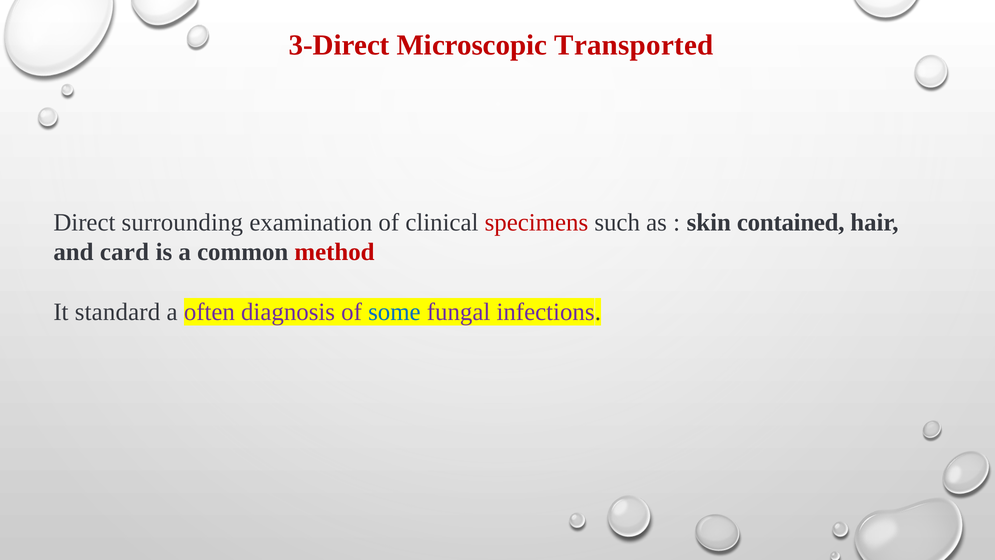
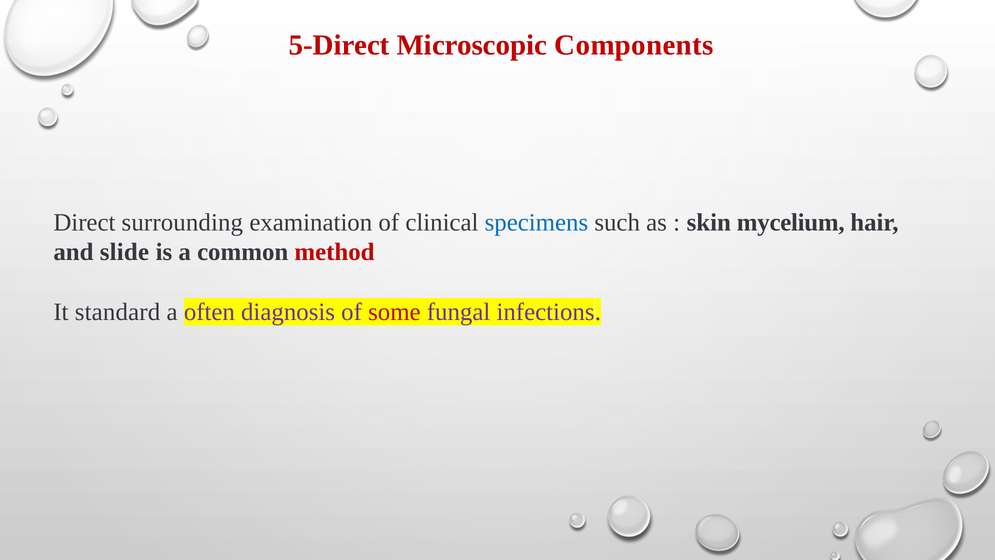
3-Direct: 3-Direct -> 5-Direct
Transported: Transported -> Components
specimens colour: red -> blue
contained: contained -> mycelium
card: card -> slide
some colour: blue -> red
